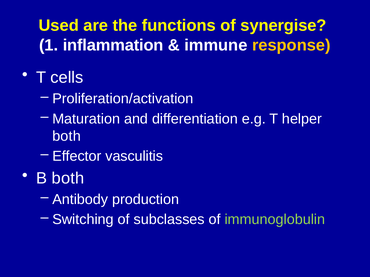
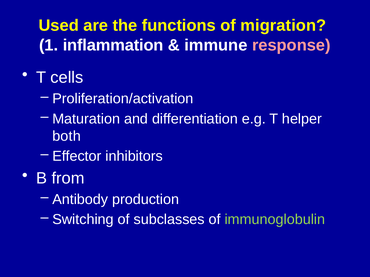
synergise: synergise -> migration
response colour: yellow -> pink
vasculitis: vasculitis -> inhibitors
B both: both -> from
